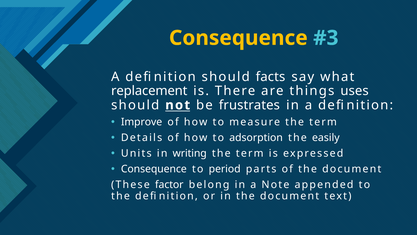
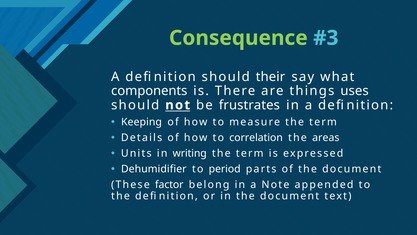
Consequence at (238, 38) colour: yellow -> light green
facts: facts -> their
replacement: replacement -> components
Improve: Improve -> Keeping
adsorption: adsorption -> correlation
easily: easily -> areas
Consequence at (154, 169): Consequence -> Dehumidifier
